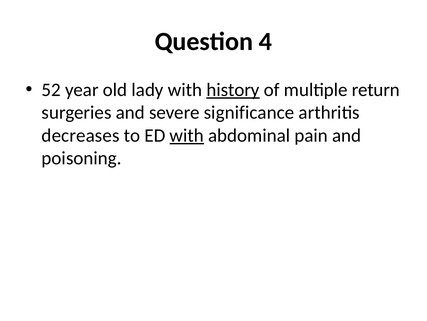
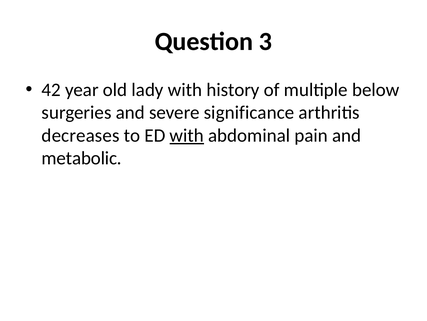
4: 4 -> 3
52: 52 -> 42
history underline: present -> none
return: return -> below
poisoning: poisoning -> metabolic
